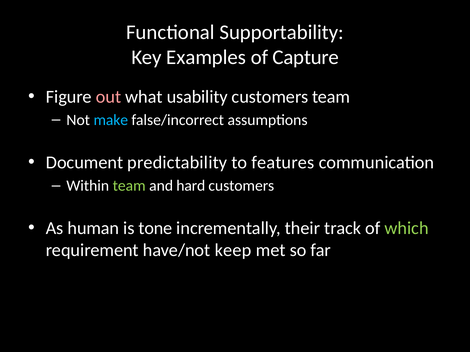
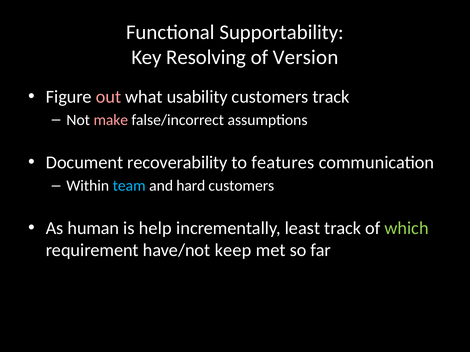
Examples: Examples -> Resolving
Capture: Capture -> Version
customers team: team -> track
make colour: light blue -> pink
predictability: predictability -> recoverability
team at (129, 186) colour: light green -> light blue
tone: tone -> help
their: their -> least
